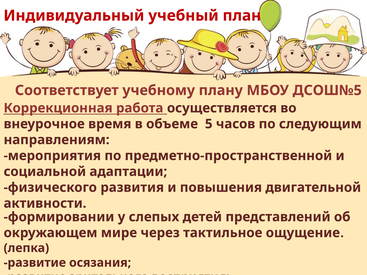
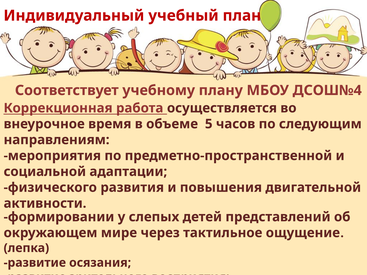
ДСОШ№5: ДСОШ№5 -> ДСОШ№4
